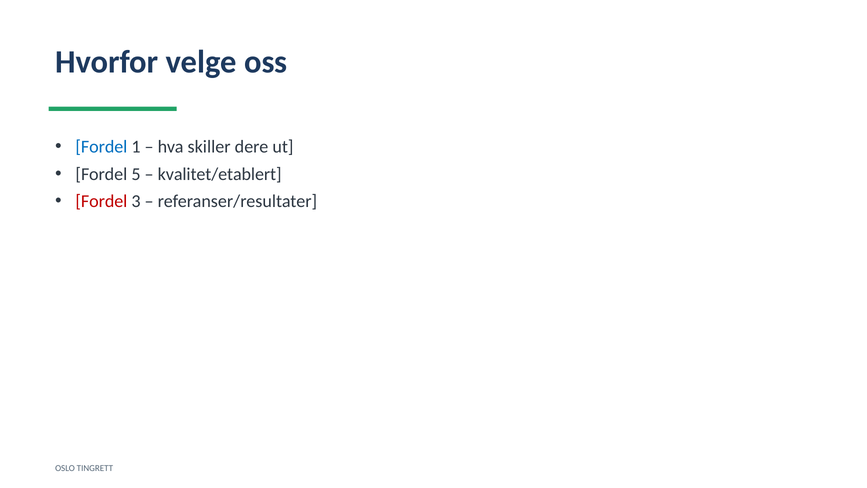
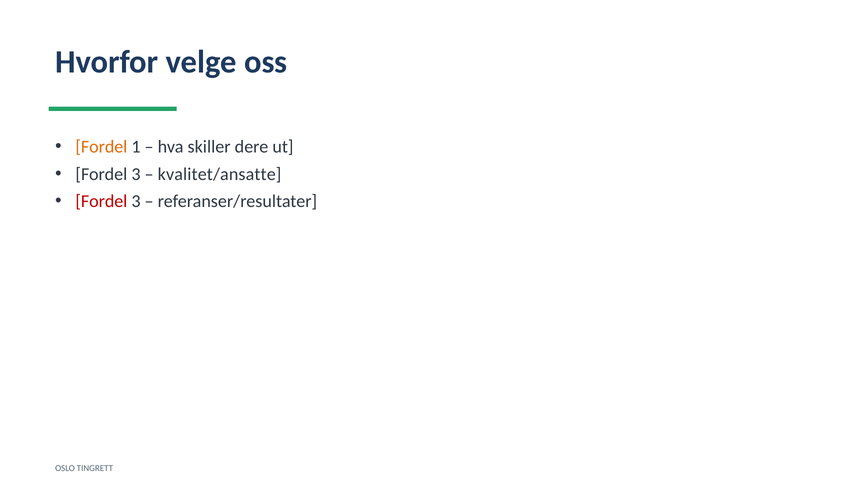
Fordel at (101, 147) colour: blue -> orange
5 at (136, 174): 5 -> 3
kvalitet/etablert: kvalitet/etablert -> kvalitet/ansatte
